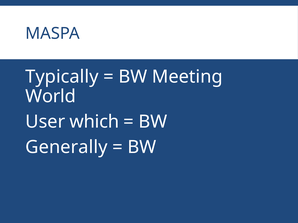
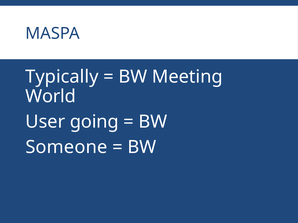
which: which -> going
Generally: Generally -> Someone
